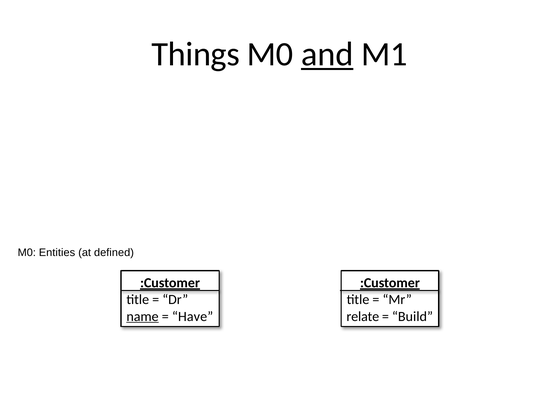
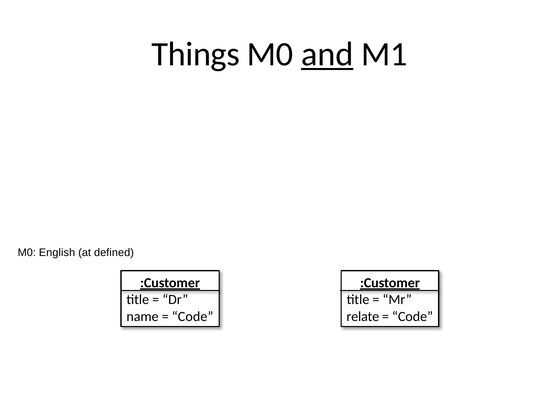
Entities: Entities -> English
name underline: present -> none
Have at (193, 316): Have -> Code
Build at (412, 316): Build -> Code
